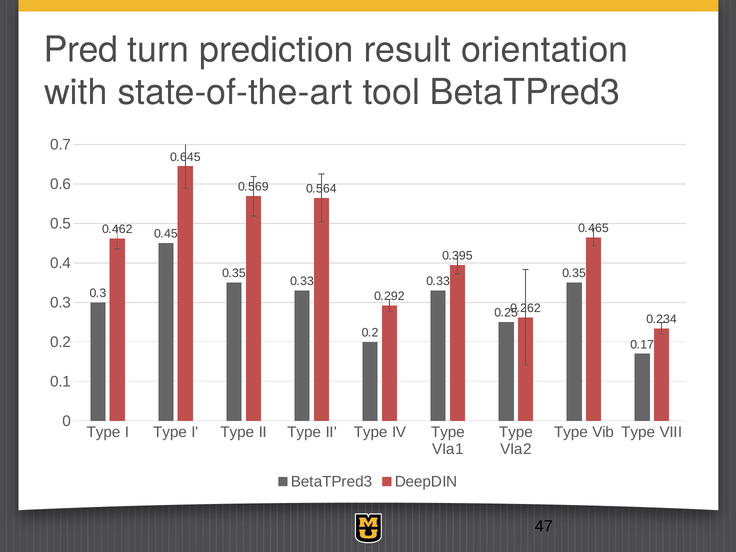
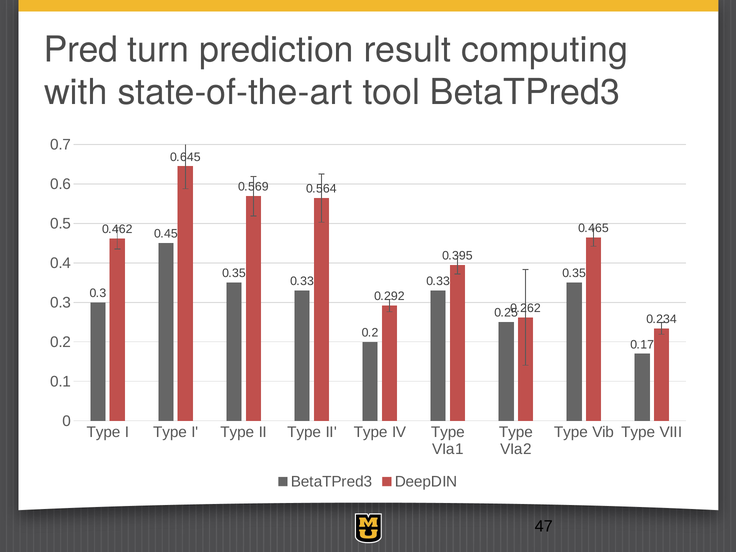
orientation: orientation -> computing
